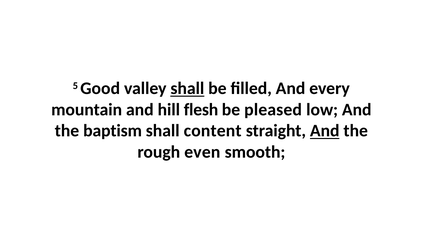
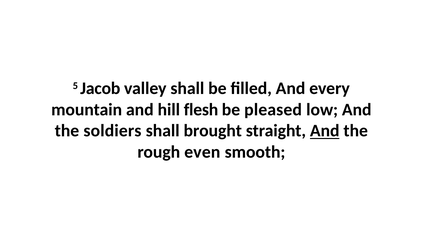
Good: Good -> Jacob
shall at (187, 88) underline: present -> none
baptism: baptism -> soldiers
content: content -> brought
